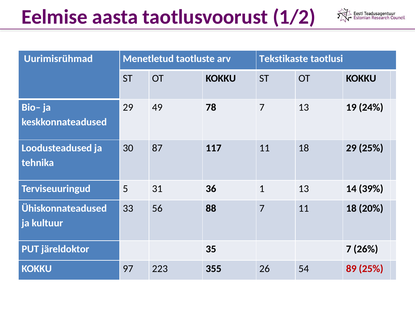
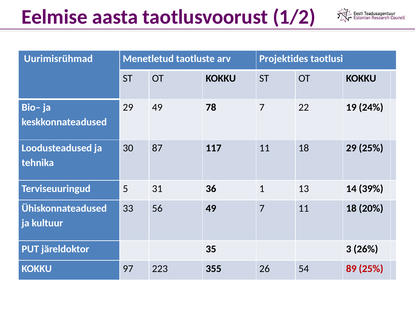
Tekstikaste: Tekstikaste -> Projektides
7 13: 13 -> 22
56 88: 88 -> 49
35 7: 7 -> 3
